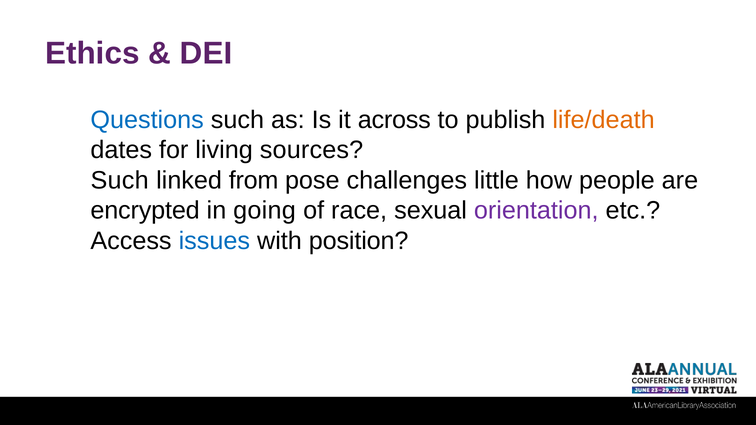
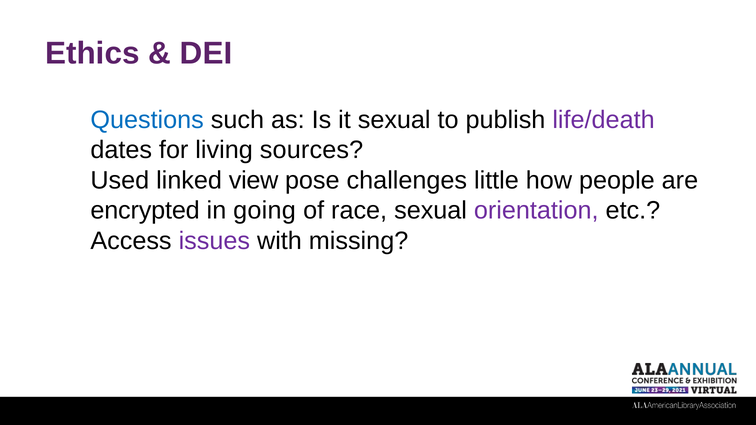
it across: across -> sexual
life/death colour: orange -> purple
Such at (120, 180): Such -> Used
from: from -> view
issues colour: blue -> purple
position: position -> missing
